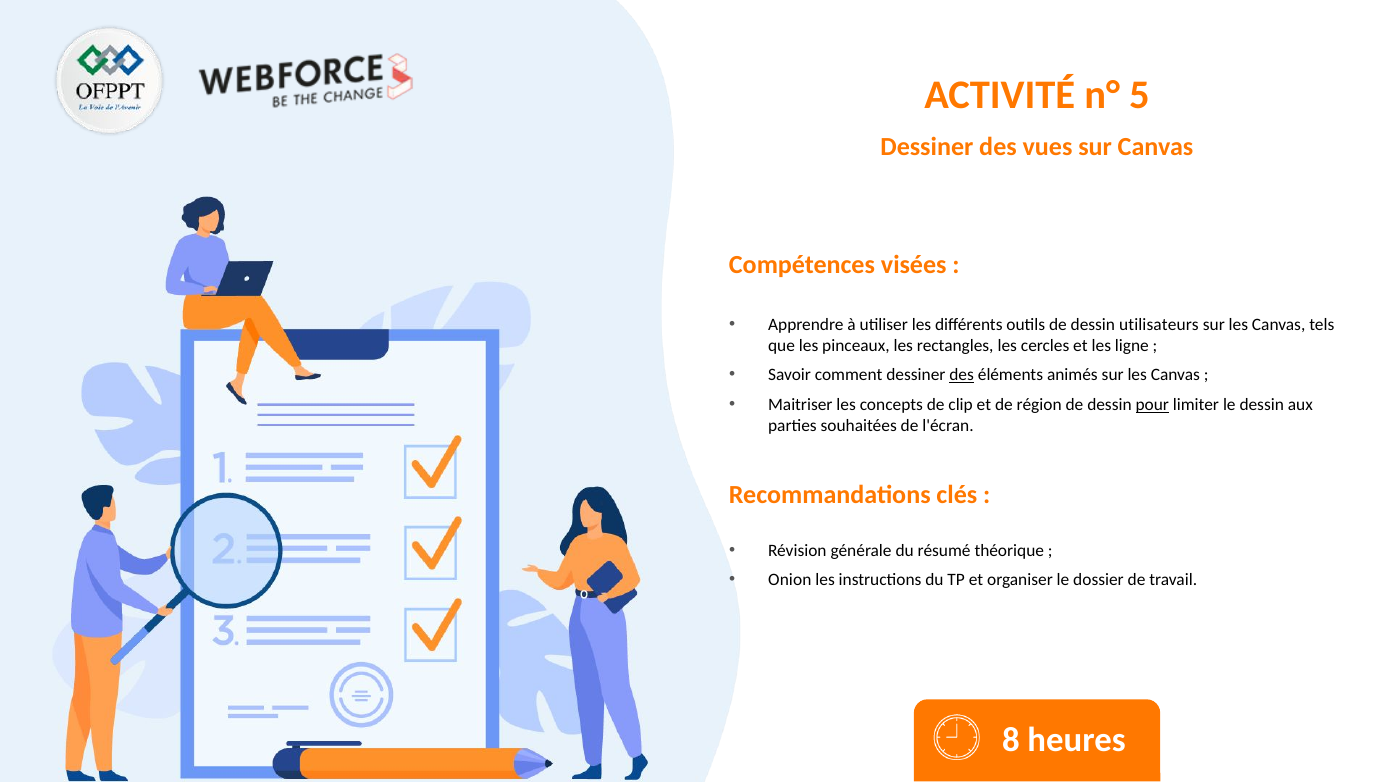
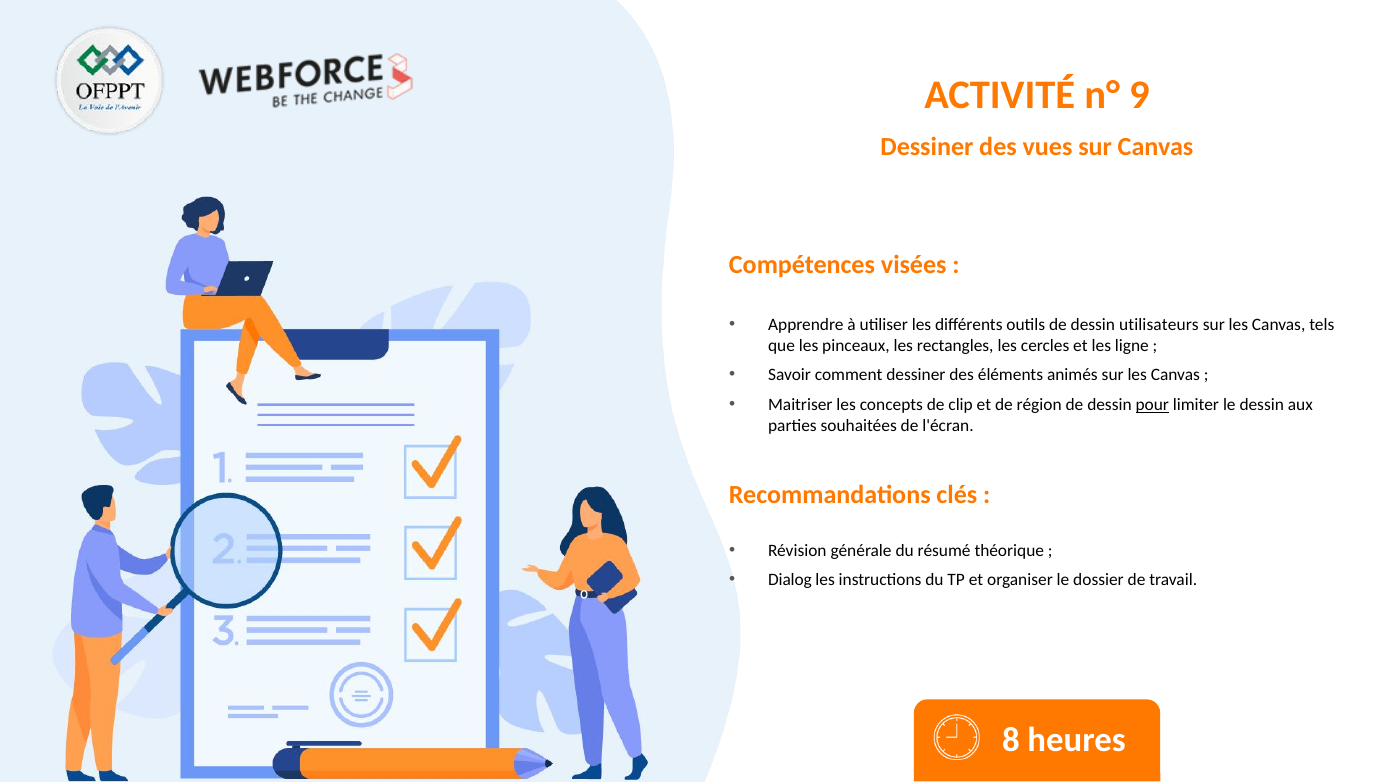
5: 5 -> 9
des at (962, 375) underline: present -> none
Onion: Onion -> Dialog
